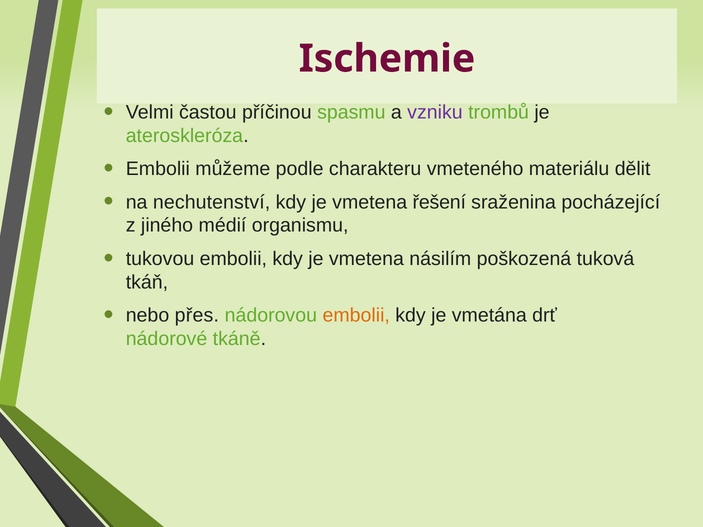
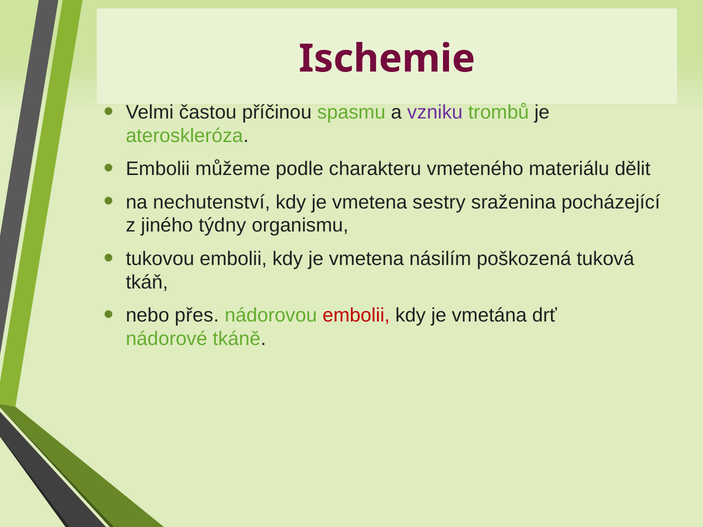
řešení: řešení -> sestry
médií: médií -> týdny
embolii at (356, 315) colour: orange -> red
